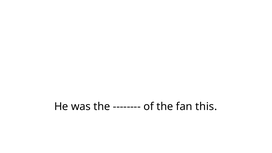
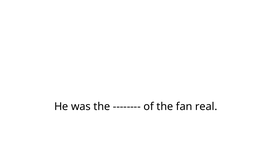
this: this -> real
